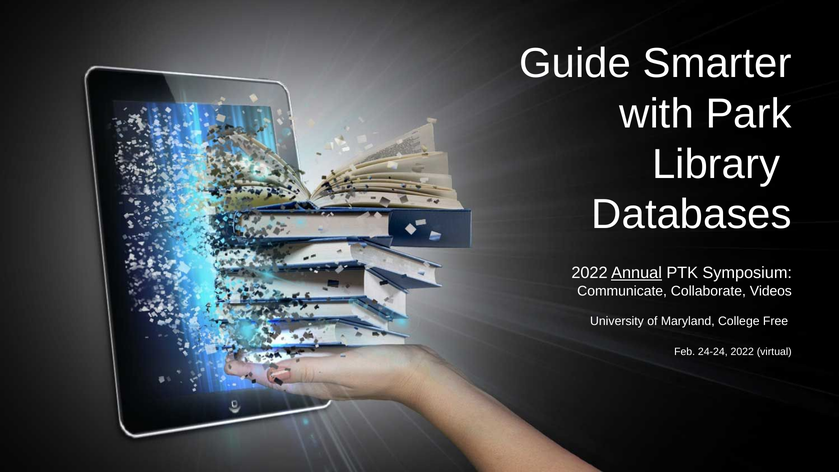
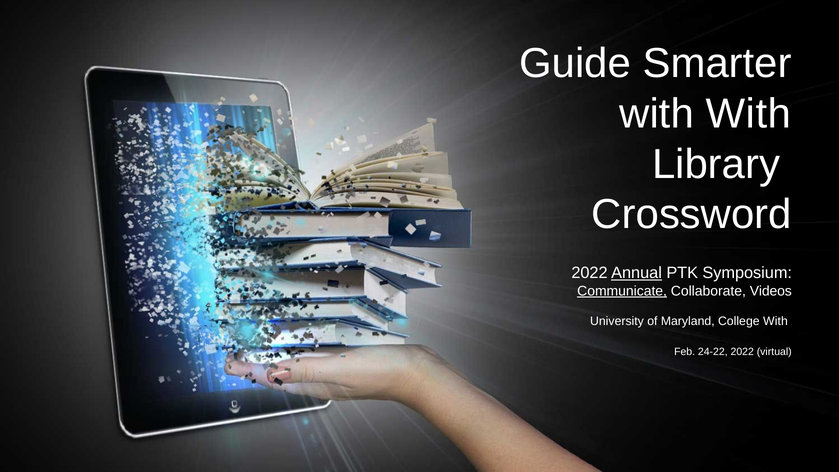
with Park: Park -> With
Databases: Databases -> Crossword
Communicate underline: none -> present
College Free: Free -> With
24-24: 24-24 -> 24-22
